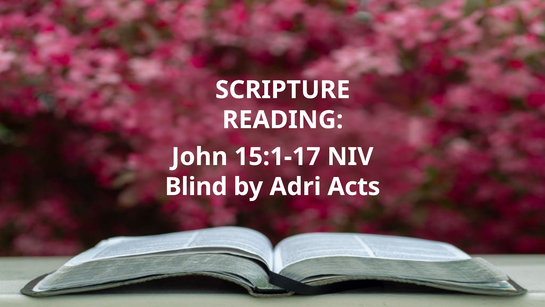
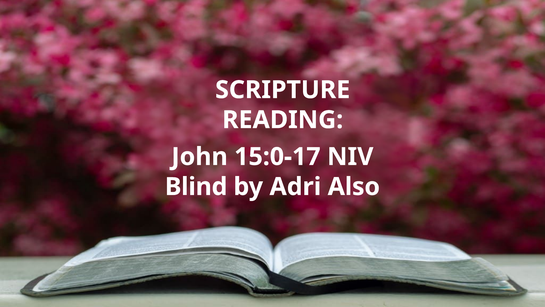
15:1-17: 15:1-17 -> 15:0-17
Acts: Acts -> Also
